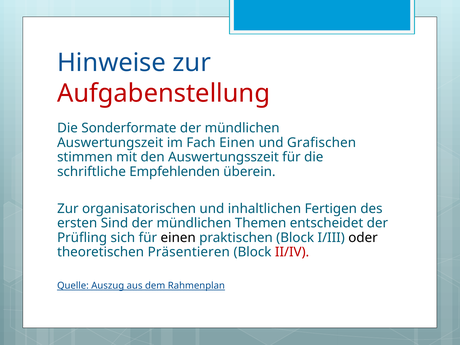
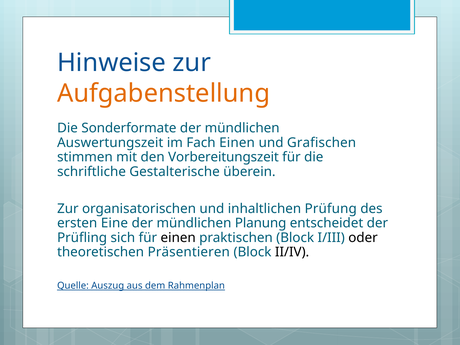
Aufgabenstellung colour: red -> orange
Auswertungsszeit: Auswertungsszeit -> Vorbereitungszeit
Empfehlenden: Empfehlenden -> Gestalterische
Fertigen: Fertigen -> Prüfung
Sind: Sind -> Eine
Themen: Themen -> Planung
II/IV colour: red -> black
